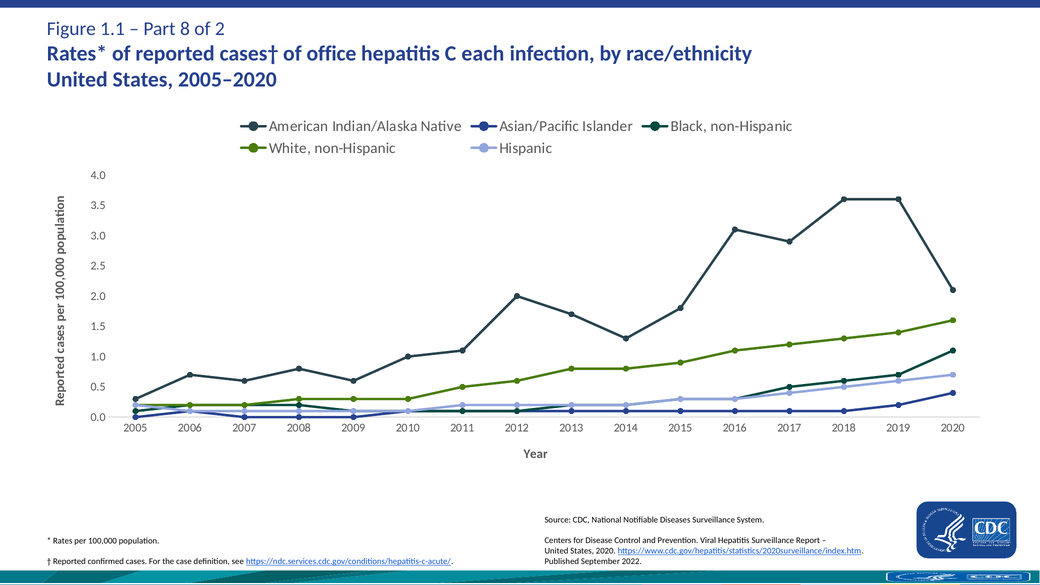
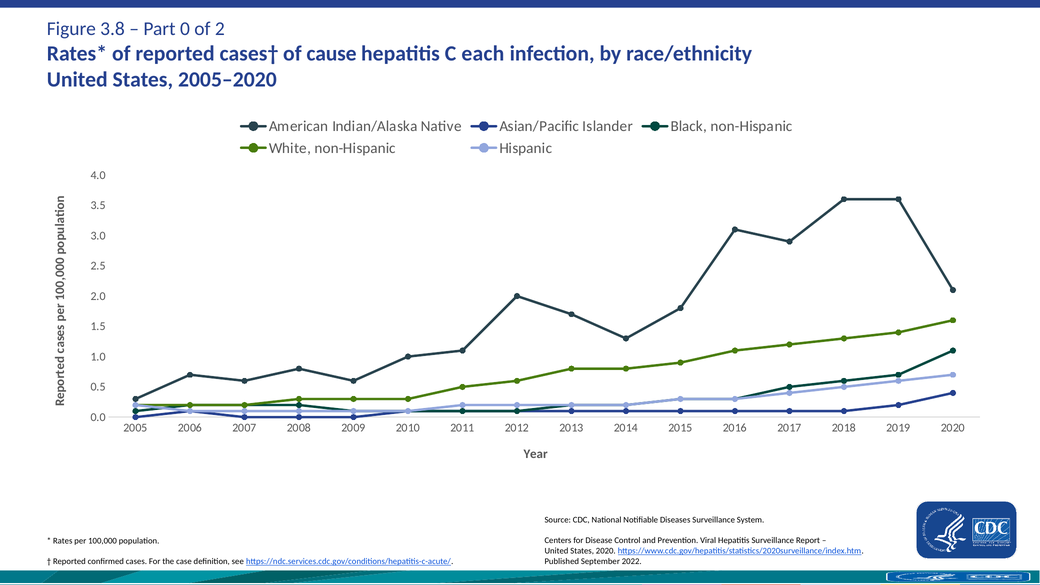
1.1: 1.1 -> 3.8
Part 8: 8 -> 0
office: office -> cause
